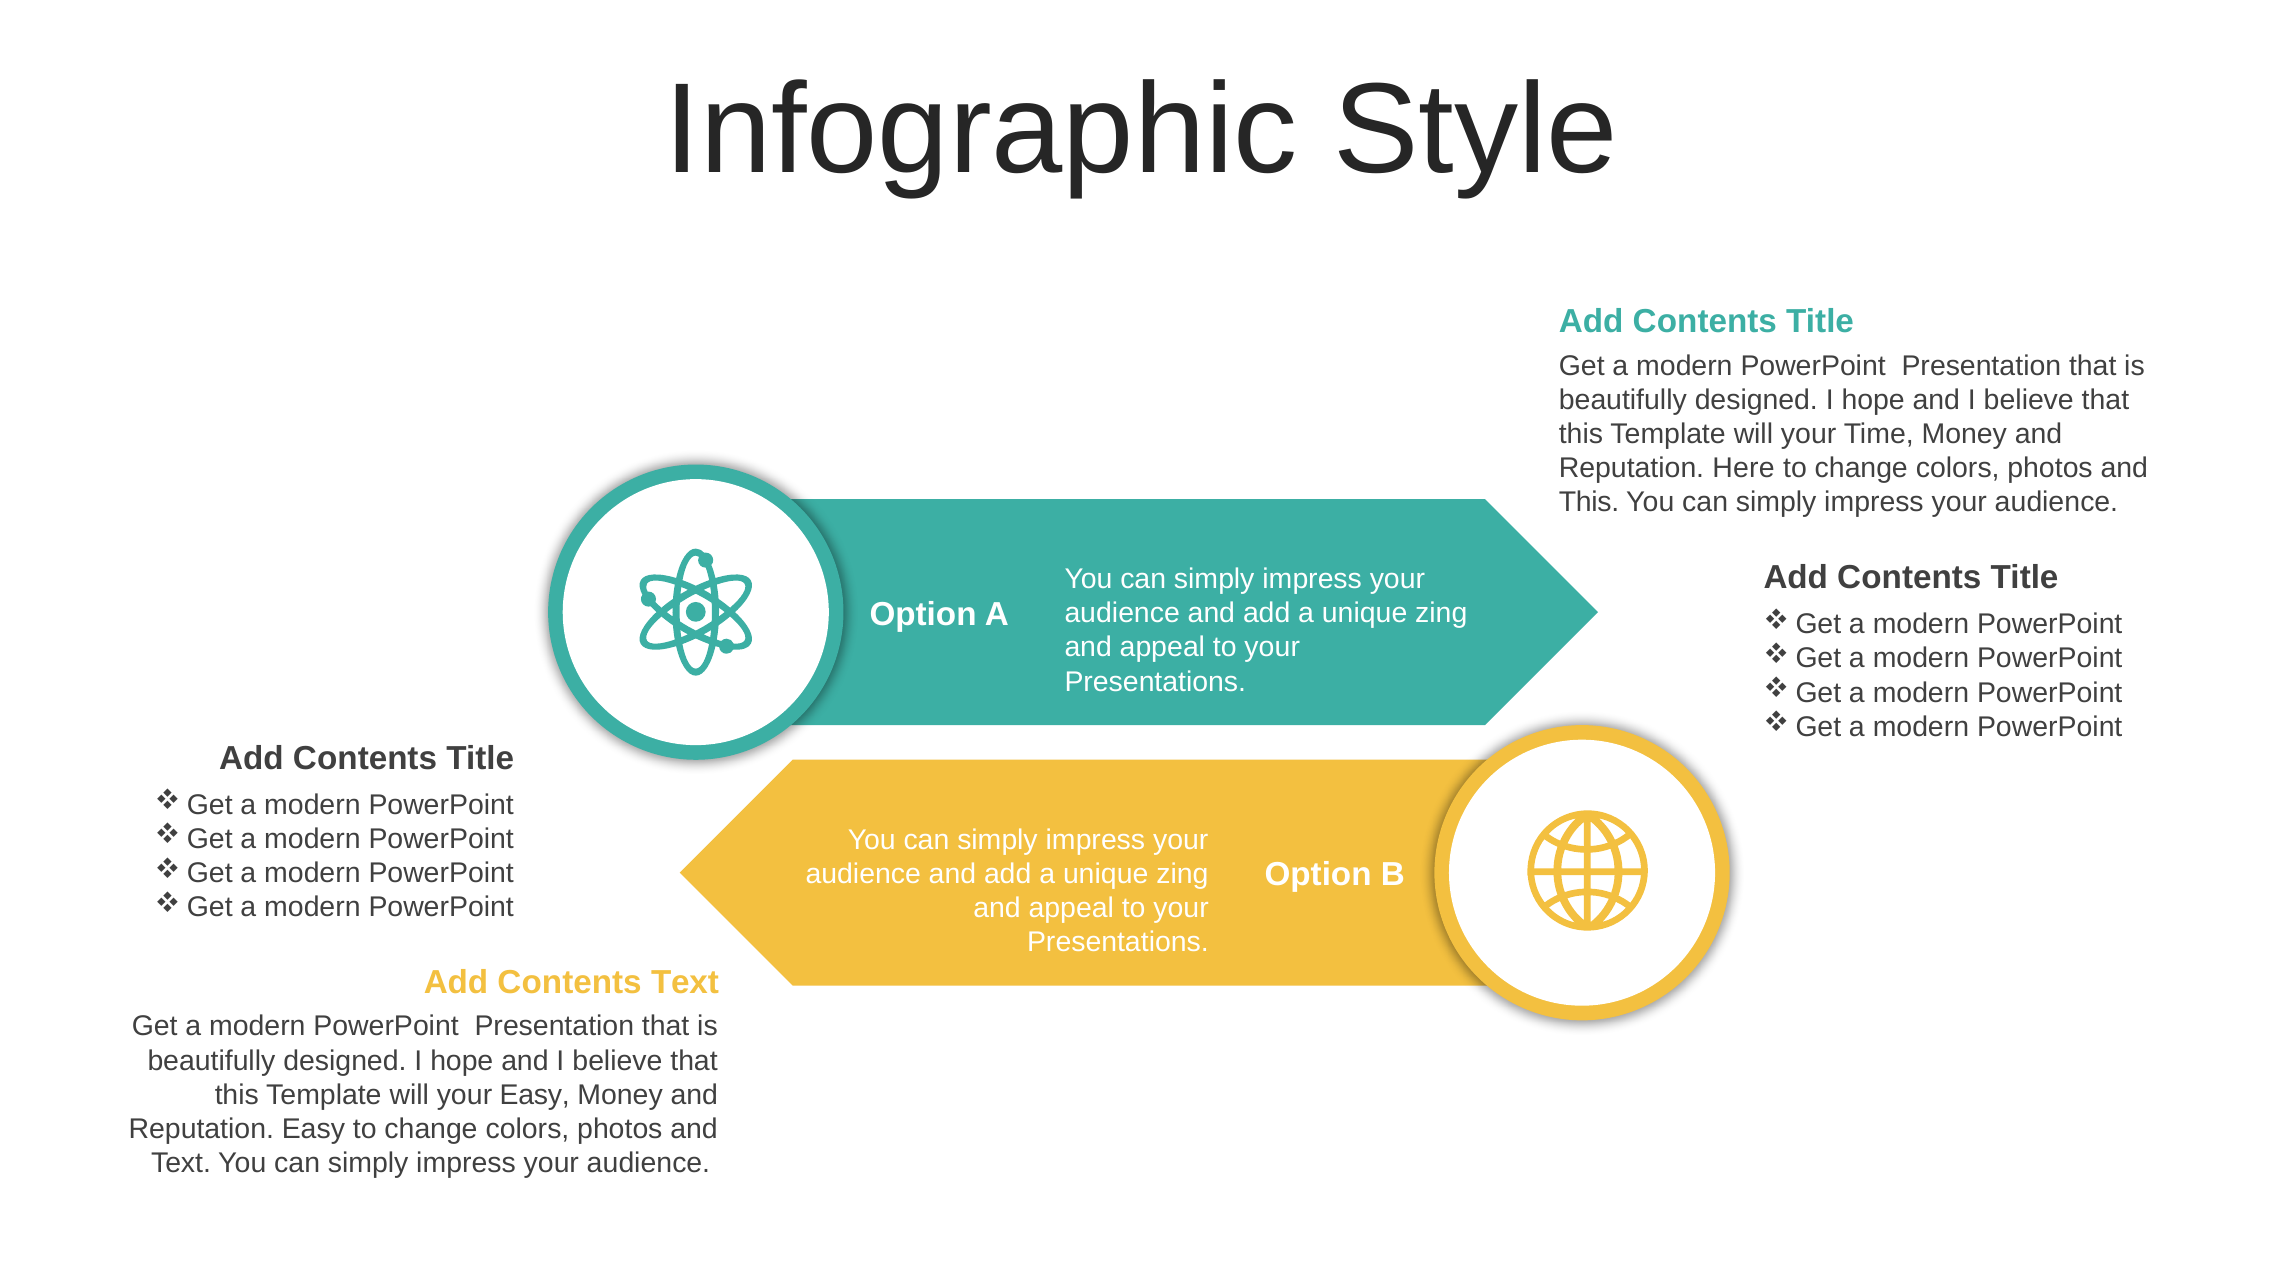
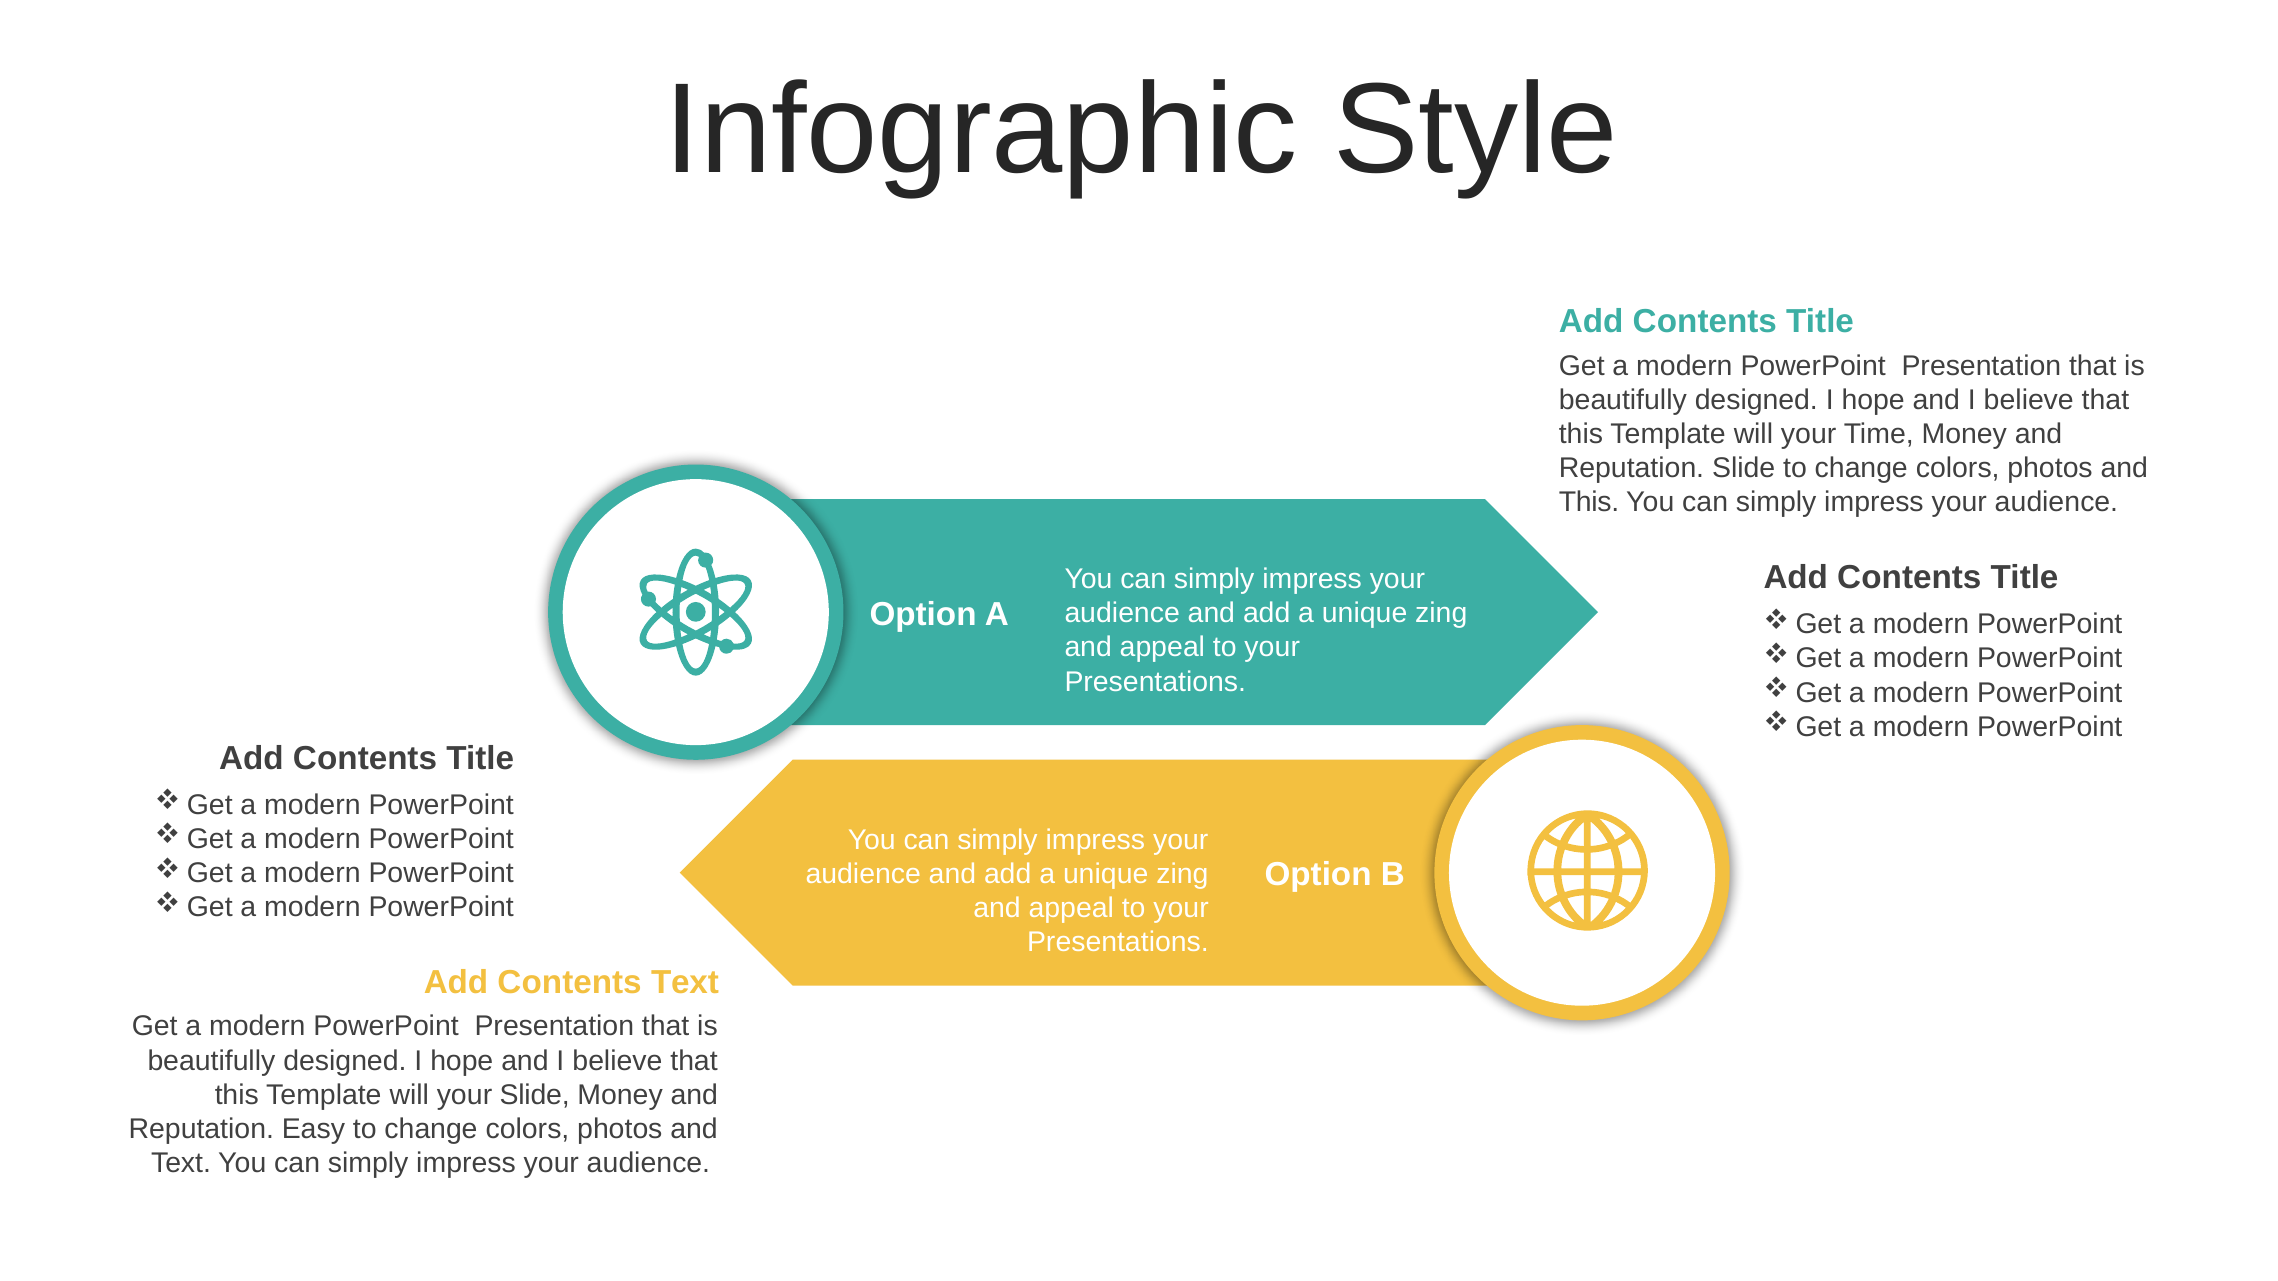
Reputation Here: Here -> Slide
your Easy: Easy -> Slide
